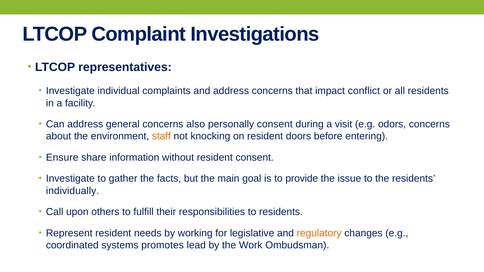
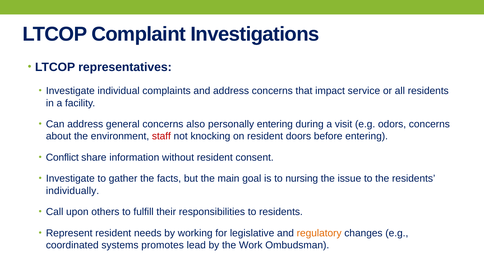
conflict: conflict -> service
personally consent: consent -> entering
staff colour: orange -> red
Ensure: Ensure -> Conflict
provide: provide -> nursing
